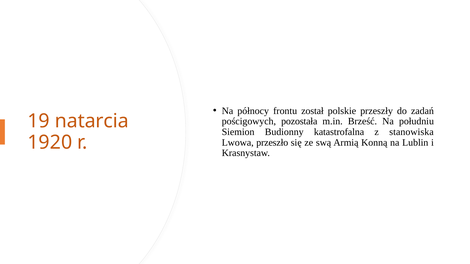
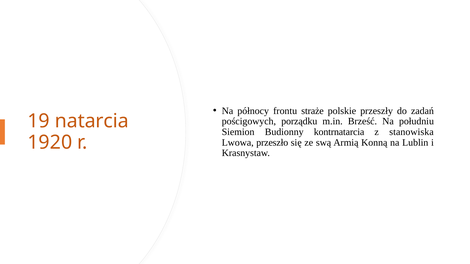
został: został -> straże
pozostała: pozostała -> porządku
katastrofalna: katastrofalna -> kontrnatarcia
